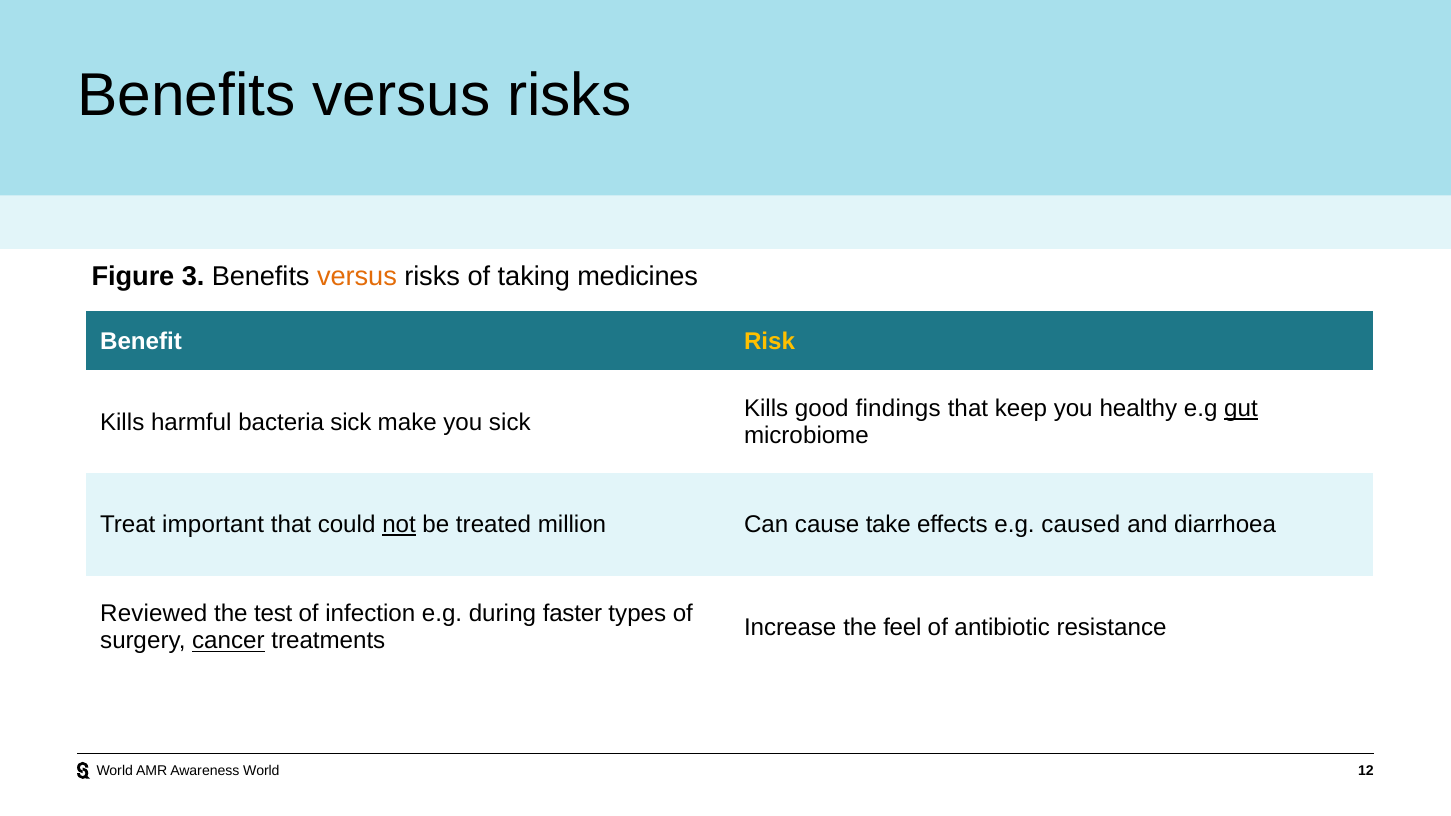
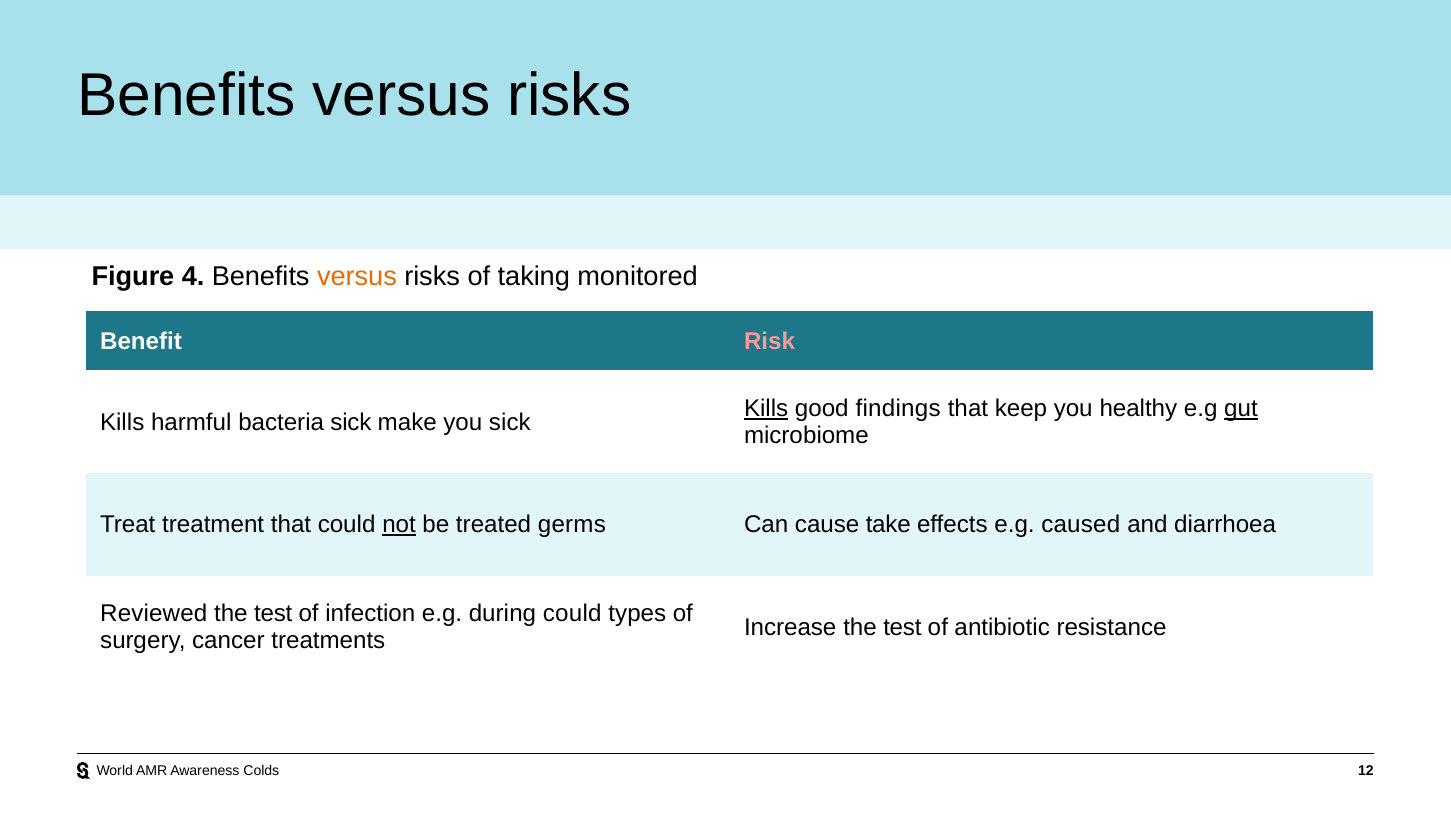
3: 3 -> 4
medicines: medicines -> monitored
Risk colour: yellow -> pink
Kills at (766, 409) underline: none -> present
important: important -> treatment
million: million -> germs
during faster: faster -> could
Increase the feel: feel -> test
cancer underline: present -> none
Awareness World: World -> Colds
